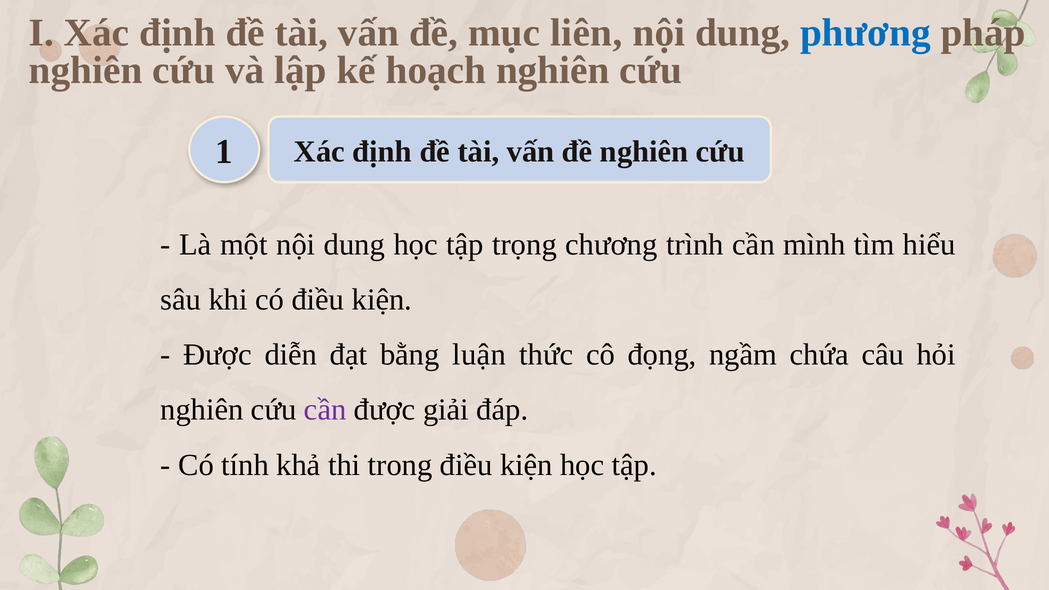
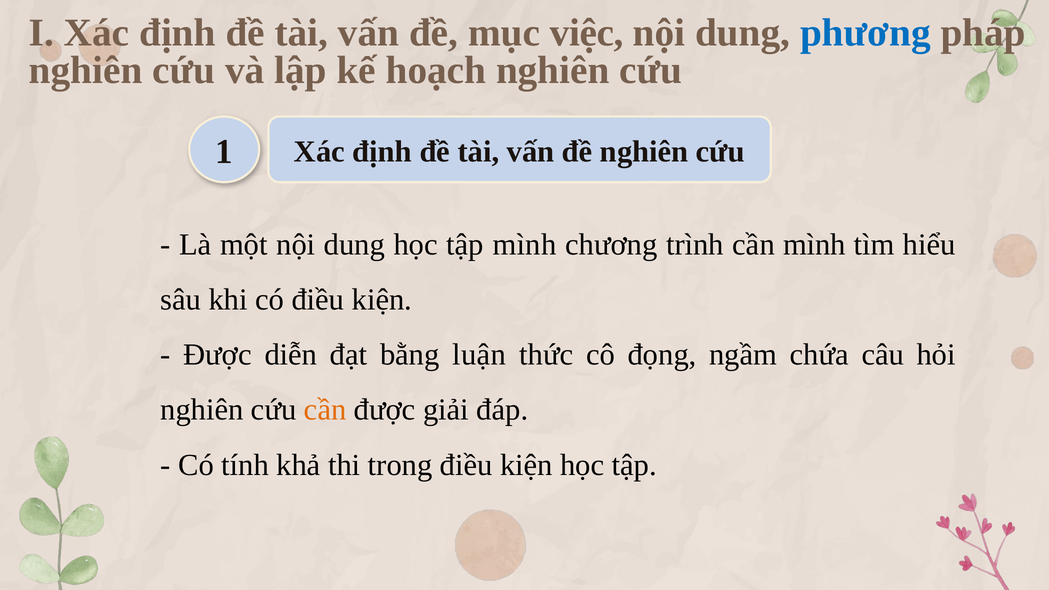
liên: liên -> việc
tập trọng: trọng -> mình
cần at (325, 410) colour: purple -> orange
